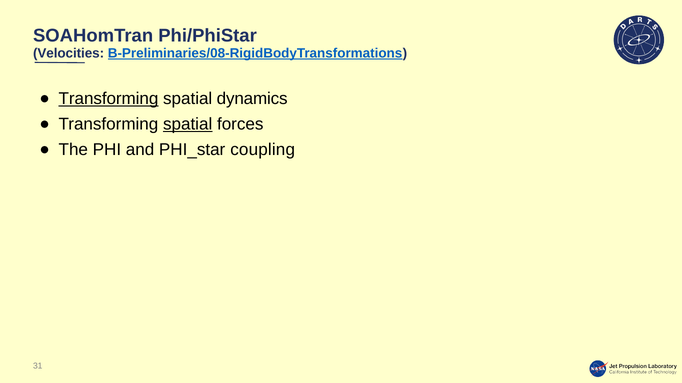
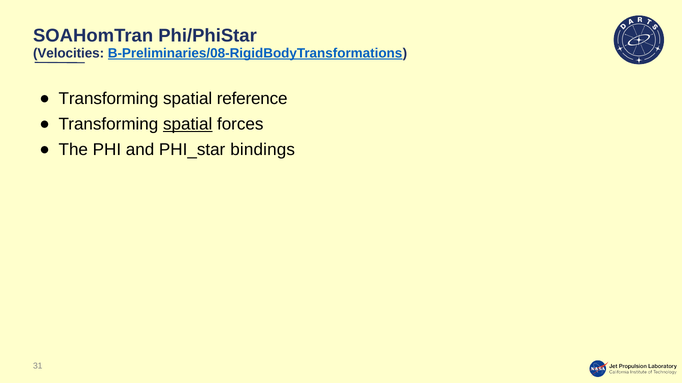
Transforming at (108, 99) underline: present -> none
dynamics: dynamics -> reference
coupling: coupling -> bindings
